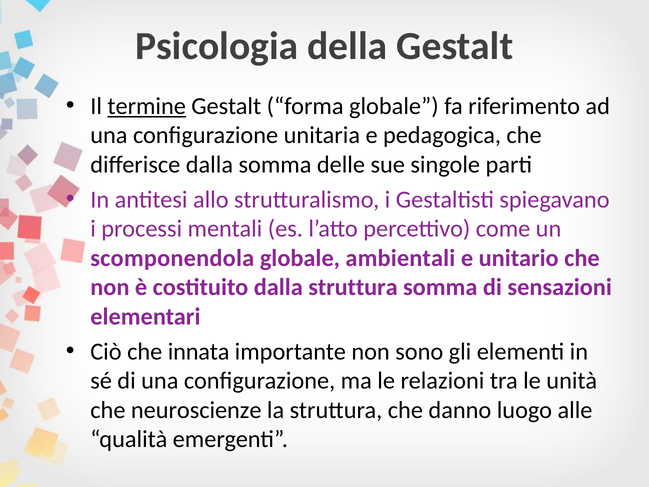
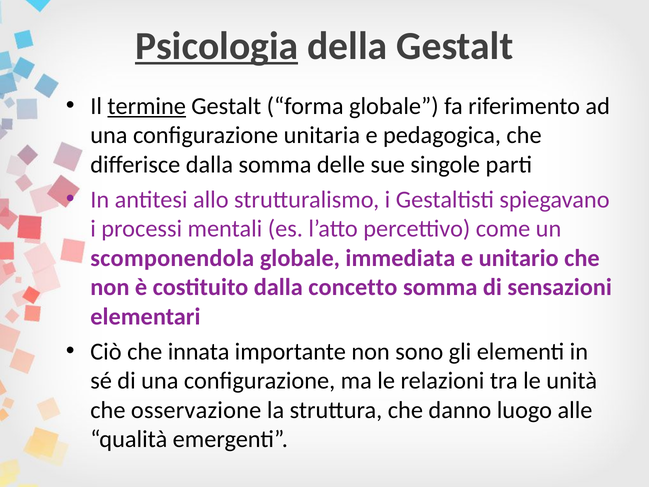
Psicologia underline: none -> present
ambientali: ambientali -> immediata
dalla struttura: struttura -> concetto
neuroscienze: neuroscienze -> osservazione
